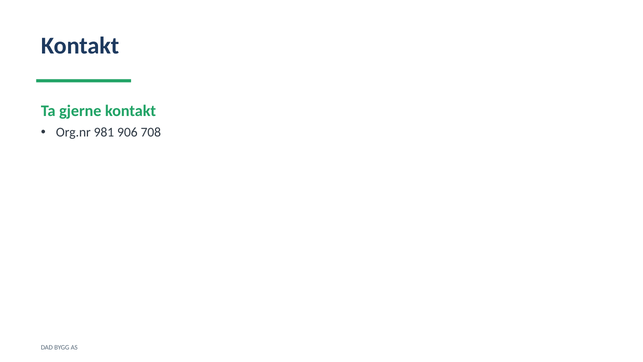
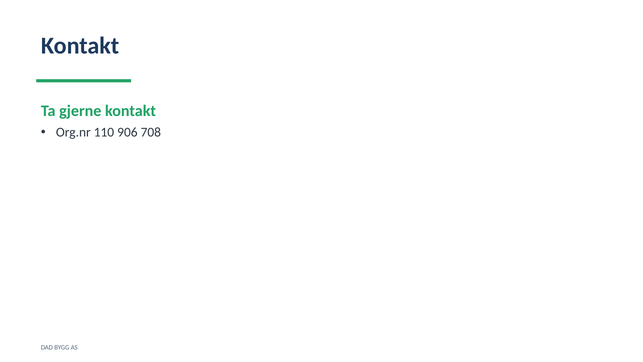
981: 981 -> 110
